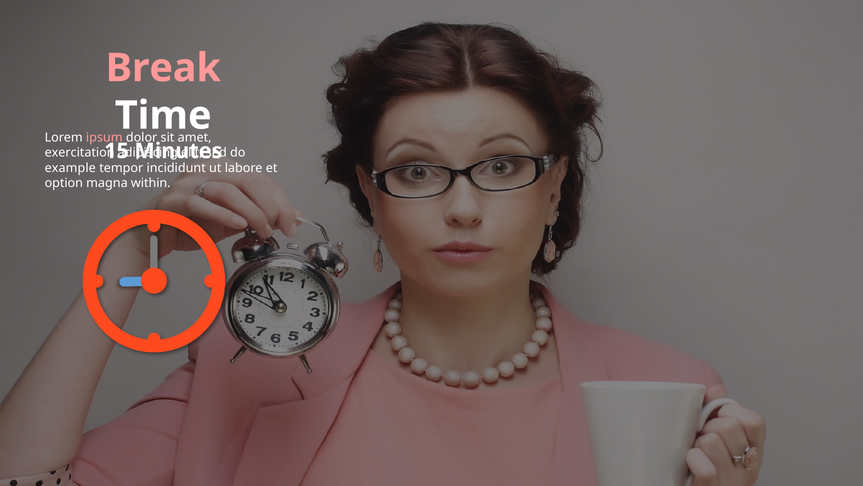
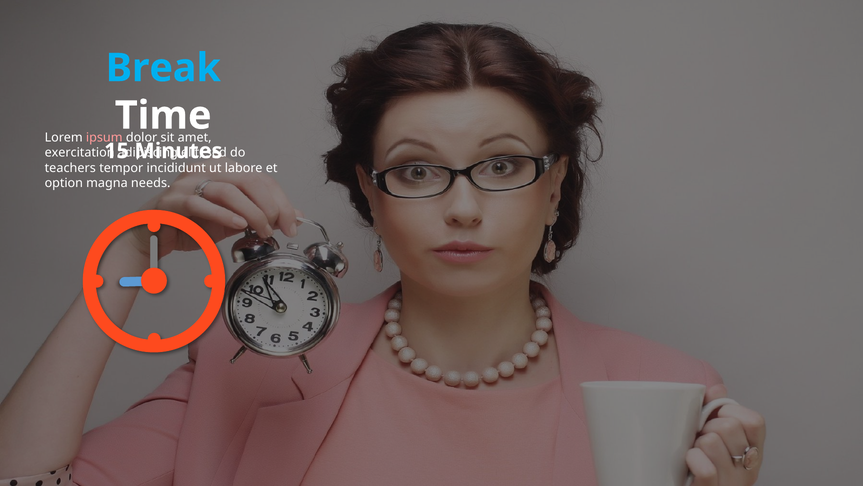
Break colour: pink -> light blue
example: example -> teachers
within: within -> needs
